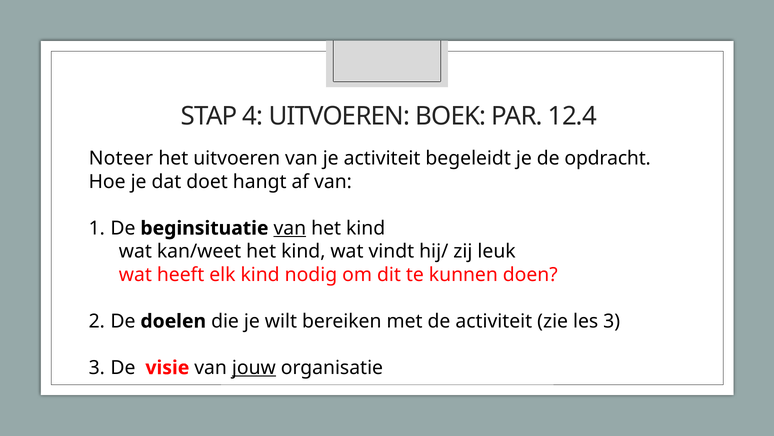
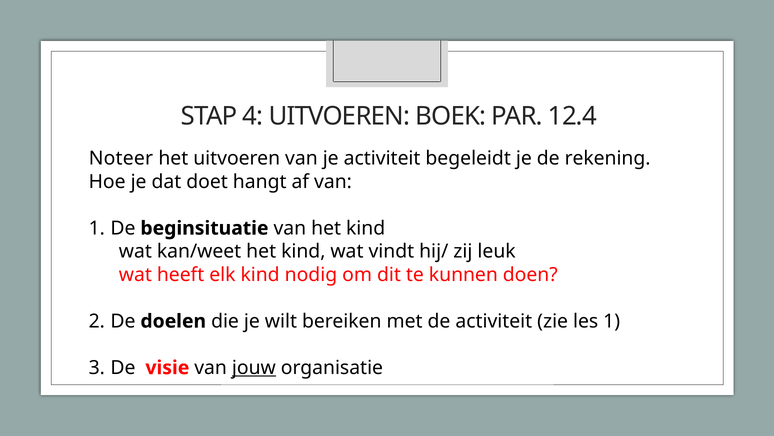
opdracht: opdracht -> rekening
van at (290, 228) underline: present -> none
les 3: 3 -> 1
